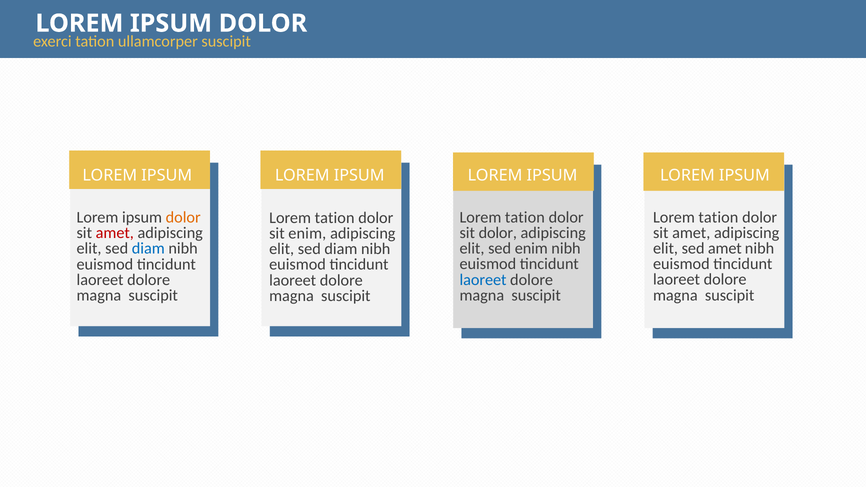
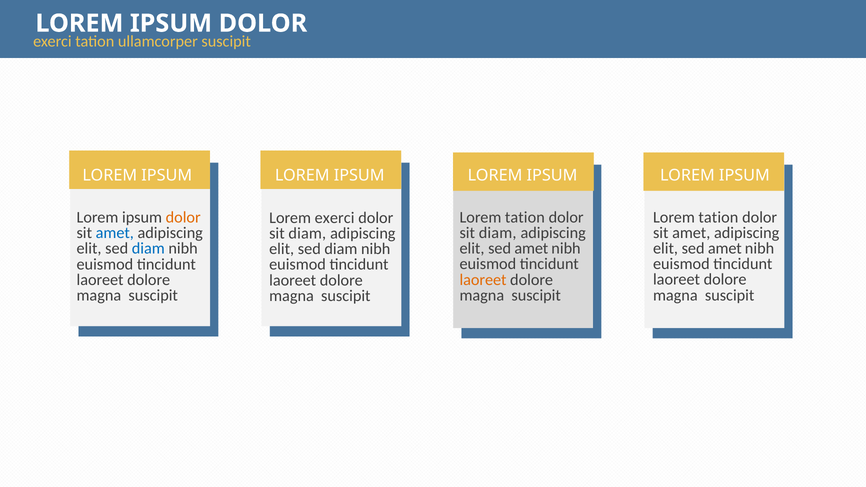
tation at (335, 218): tation -> exerci
dolor at (498, 233): dolor -> diam
amet at (115, 233) colour: red -> blue
enim at (307, 233): enim -> diam
enim at (531, 249): enim -> amet
laoreet at (483, 280) colour: blue -> orange
